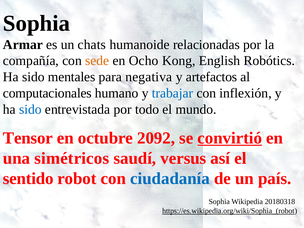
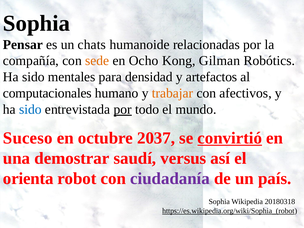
Armar: Armar -> Pensar
English: English -> Gilman
negativa: negativa -> densidad
trabajar colour: blue -> orange
inflexión: inflexión -> afectivos
por at (123, 109) underline: none -> present
Tensor: Tensor -> Suceso
2092: 2092 -> 2037
simétricos: simétricos -> demostrar
sentido: sentido -> orienta
ciudadanía colour: blue -> purple
